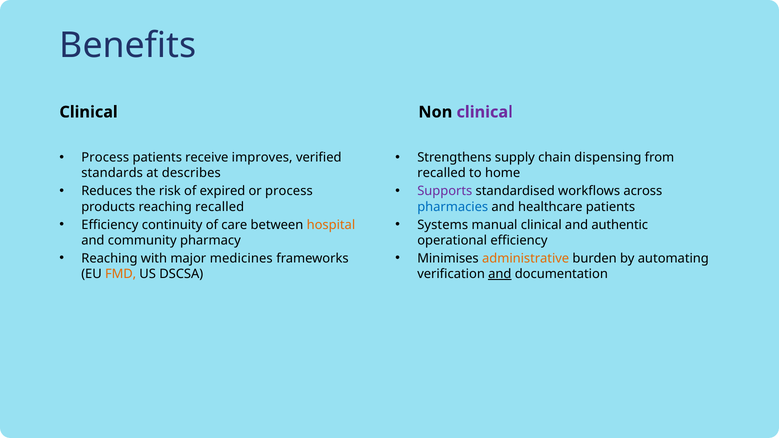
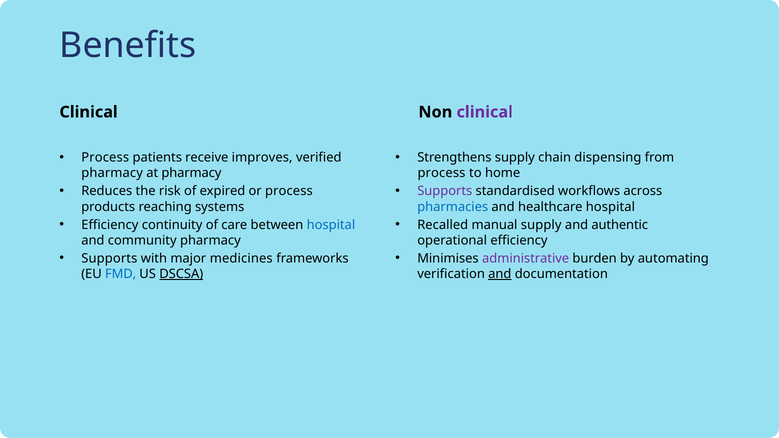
standards at (112, 173): standards -> pharmacy
at describes: describes -> pharmacy
recalled at (442, 173): recalled -> process
reaching recalled: recalled -> systems
healthcare patients: patients -> hospital
hospital at (331, 225) colour: orange -> blue
Systems: Systems -> Recalled
manual clinical: clinical -> supply
Reaching at (109, 258): Reaching -> Supports
administrative colour: orange -> purple
FMD colour: orange -> blue
DSCSA underline: none -> present
